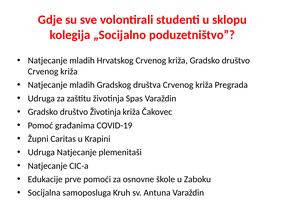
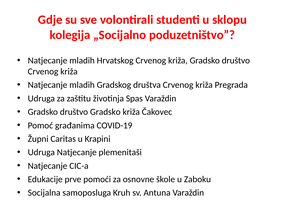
društvo Životinja: Životinja -> Gradsko
